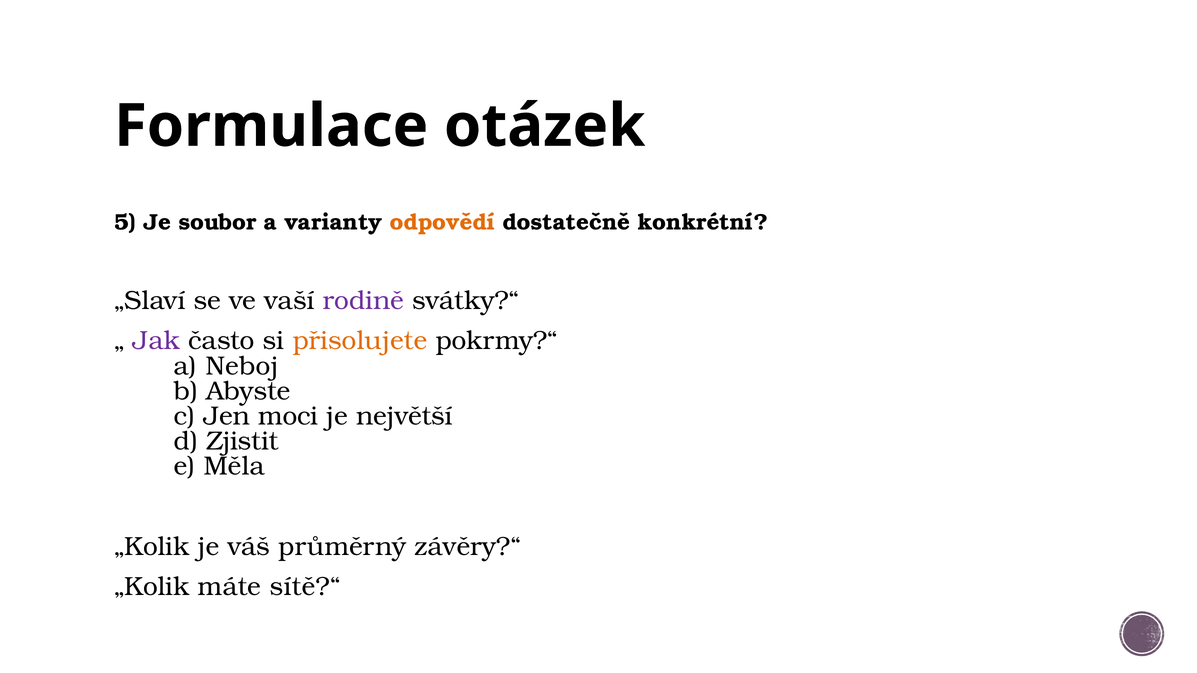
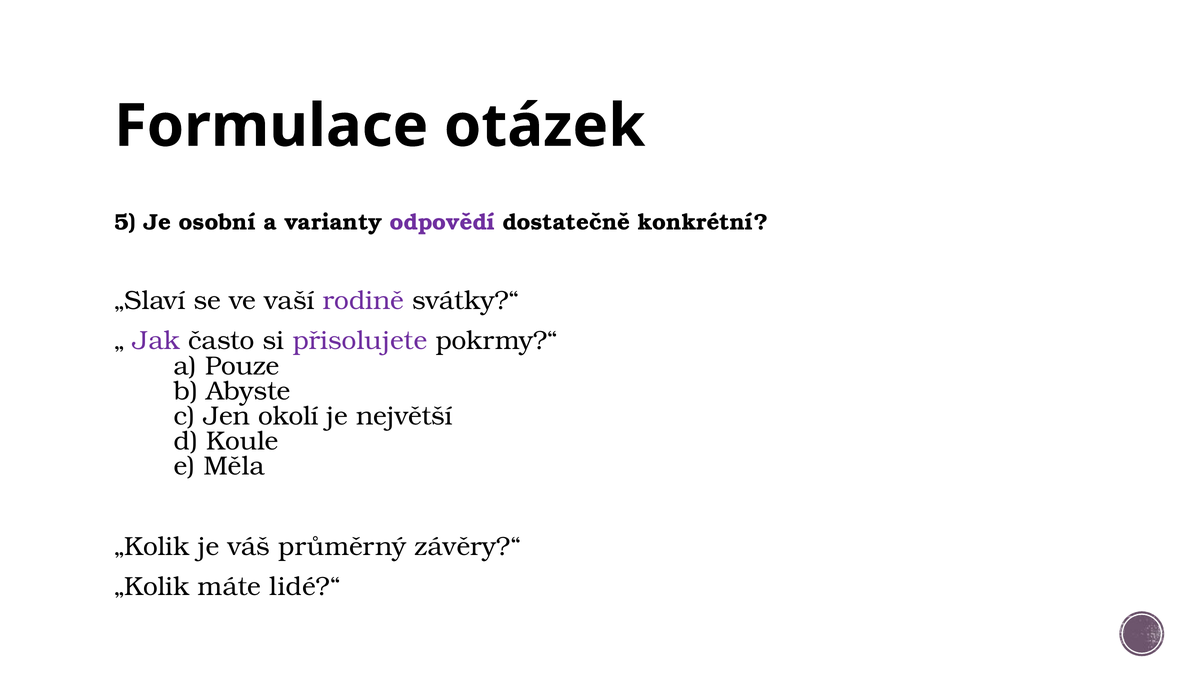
soubor: soubor -> osobní
odpovědí colour: orange -> purple
přisolujete colour: orange -> purple
Neboj: Neboj -> Pouze
moci: moci -> okolí
Zjistit: Zjistit -> Koule
sítě?“: sítě?“ -> lidé?“
